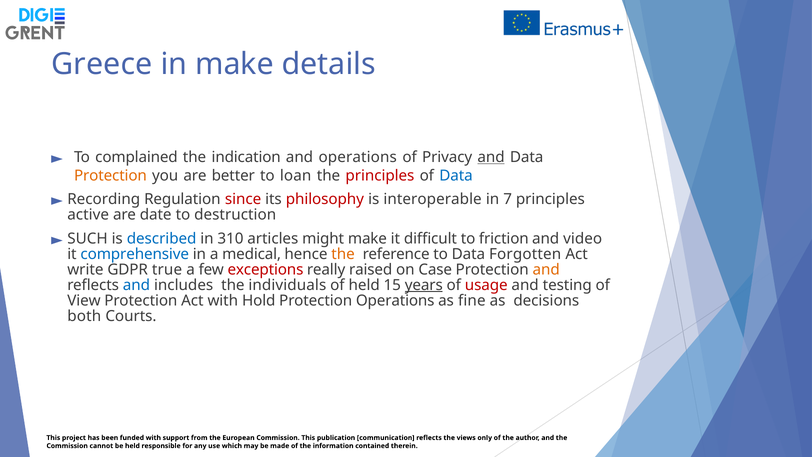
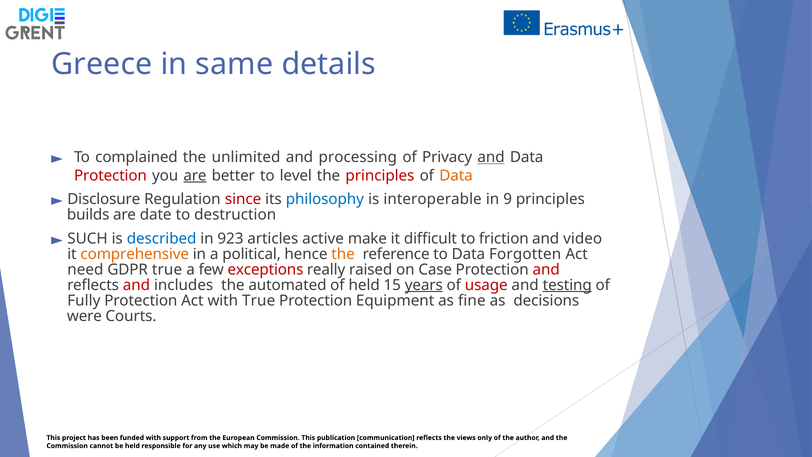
in make: make -> same
indication: indication -> unlimited
and operations: operations -> processing
Protection at (110, 175) colour: orange -> red
are at (195, 175) underline: none -> present
loan: loan -> level
Data at (456, 175) colour: blue -> orange
Recording: Recording -> Disclosure
philosophy colour: red -> blue
7: 7 -> 9
active: active -> builds
310: 310 -> 923
might: might -> active
comprehensive colour: blue -> orange
medical: medical -> political
write: write -> need
and at (546, 270) colour: orange -> red
and at (136, 285) colour: blue -> red
individuals: individuals -> automated
testing underline: none -> present
View: View -> Fully
with Hold: Hold -> True
Protection Operations: Operations -> Equipment
both: both -> were
